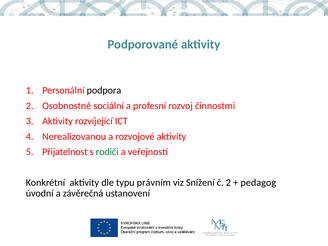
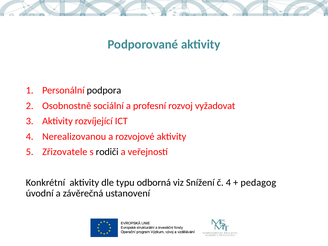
činnostmi: činnostmi -> vyžadovat
Přijatelnost: Přijatelnost -> Zřizovatele
rodiči colour: green -> black
právním: právním -> odborná
č 2: 2 -> 4
